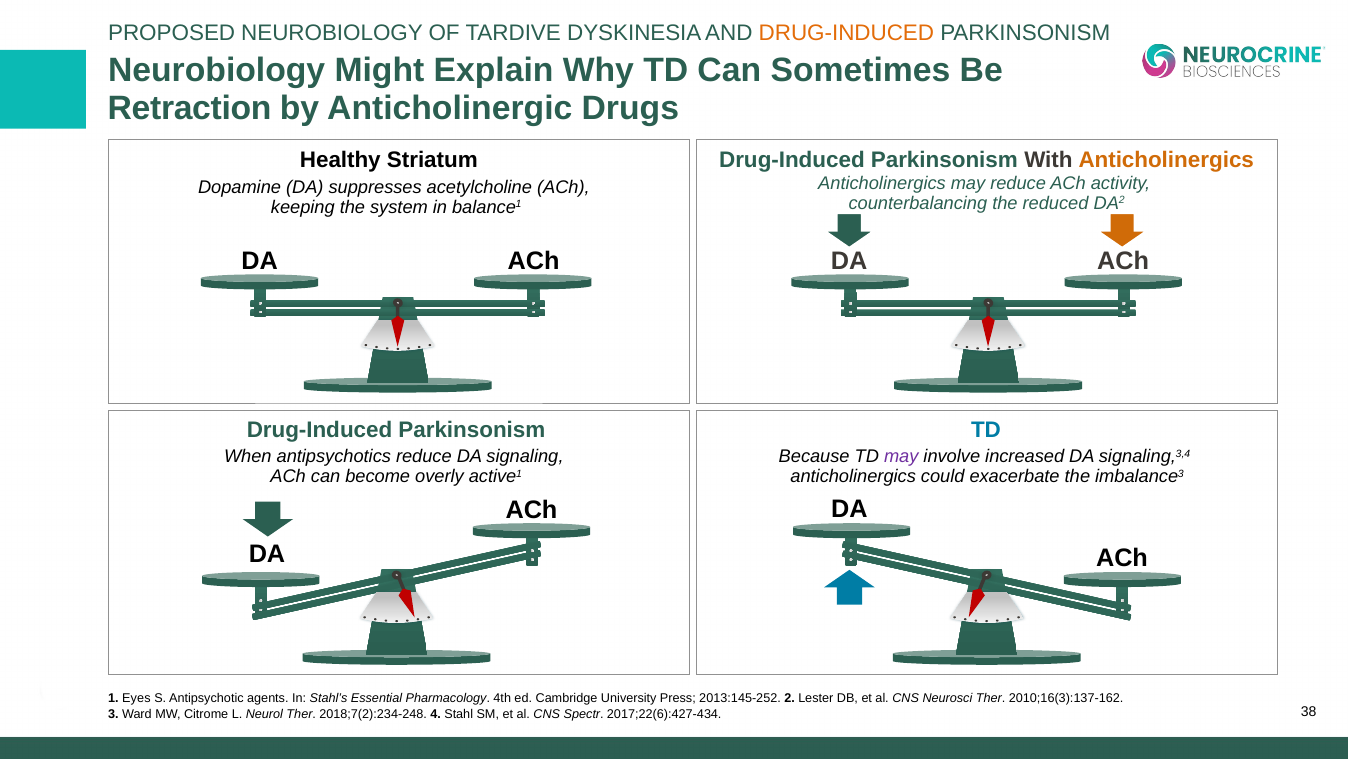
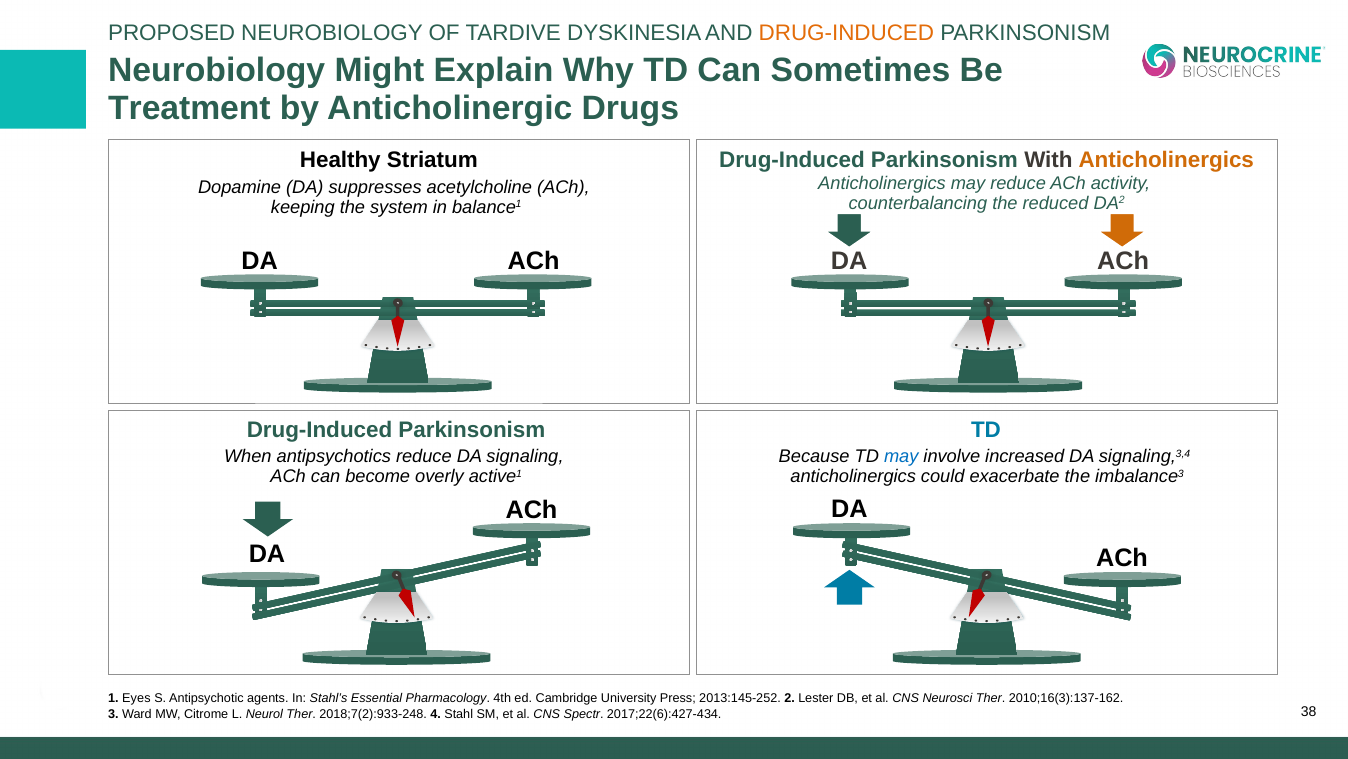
Retraction: Retraction -> Treatment
may at (901, 456) colour: purple -> blue
2018;7(2):234-248: 2018;7(2):234-248 -> 2018;7(2):933-248
